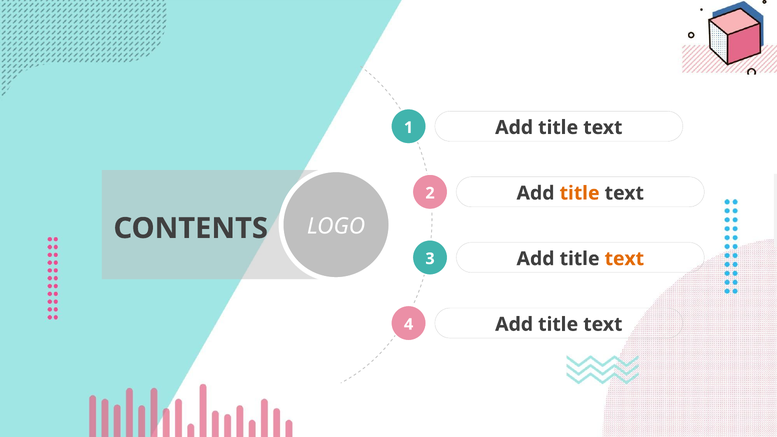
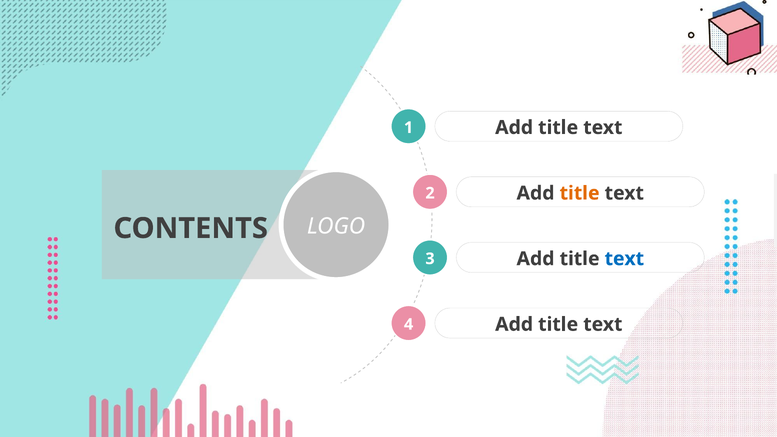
text at (624, 259) colour: orange -> blue
